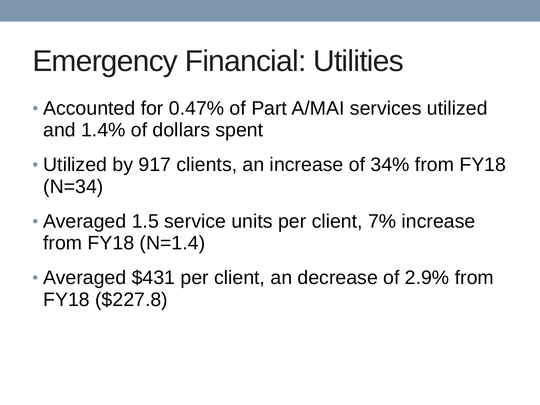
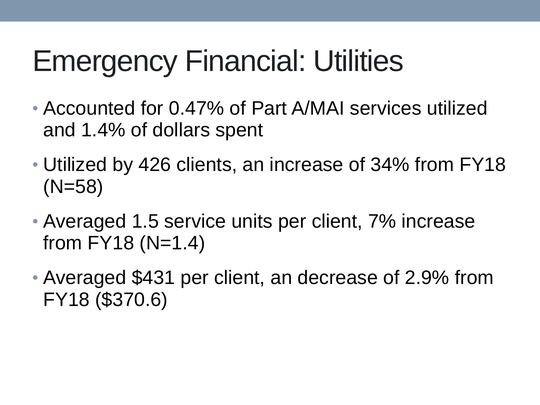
917: 917 -> 426
N=34: N=34 -> N=58
$227.8: $227.8 -> $370.6
